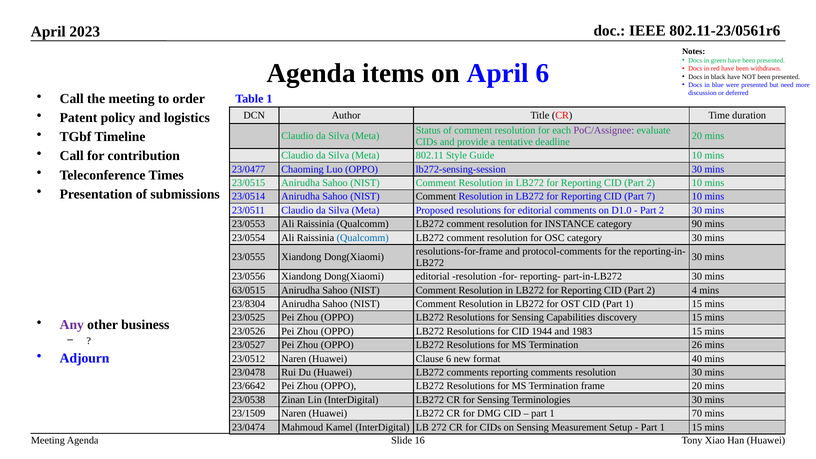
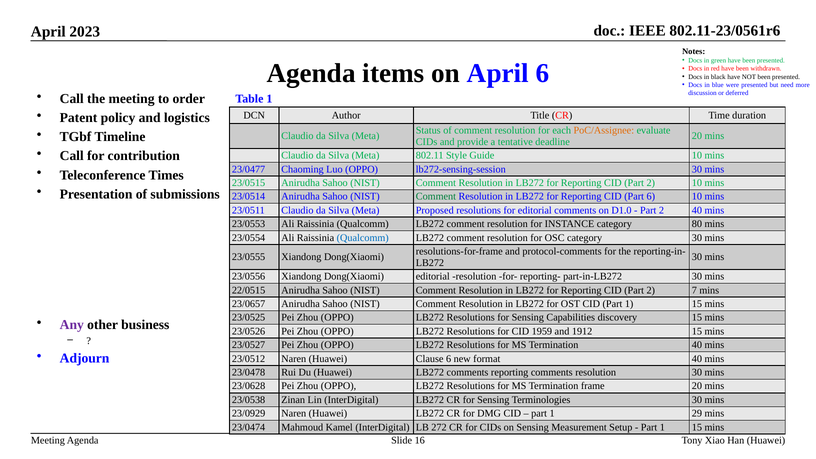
PoC/Assignee colour: purple -> orange
Comment at (436, 197) colour: black -> green
Part 7: 7 -> 6
2 30: 30 -> 40
90: 90 -> 80
63/0515: 63/0515 -> 22/0515
4: 4 -> 7
23/8304: 23/8304 -> 23/0657
1944: 1944 -> 1959
1983: 1983 -> 1912
Termination 26: 26 -> 40
23/6642: 23/6642 -> 23/0628
23/1509: 23/1509 -> 23/0929
70: 70 -> 29
